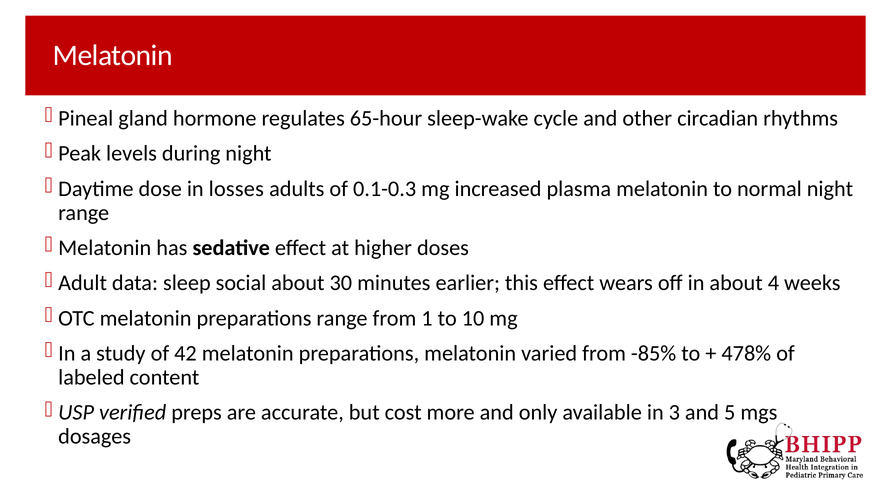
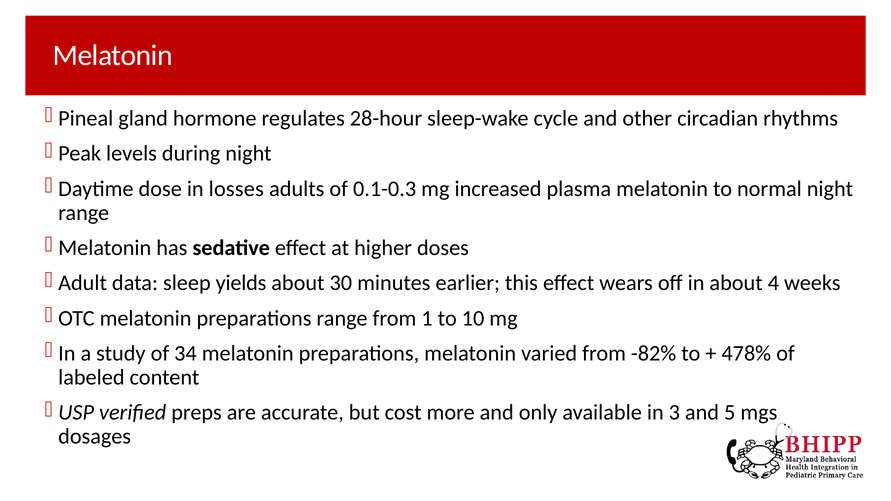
65-hour: 65-hour -> 28-hour
social: social -> yields
42: 42 -> 34
-85%: -85% -> -82%
